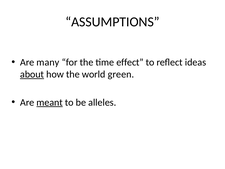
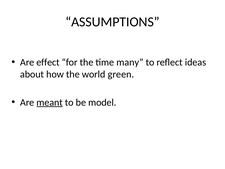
many: many -> effect
effect: effect -> many
about underline: present -> none
alleles: alleles -> model
